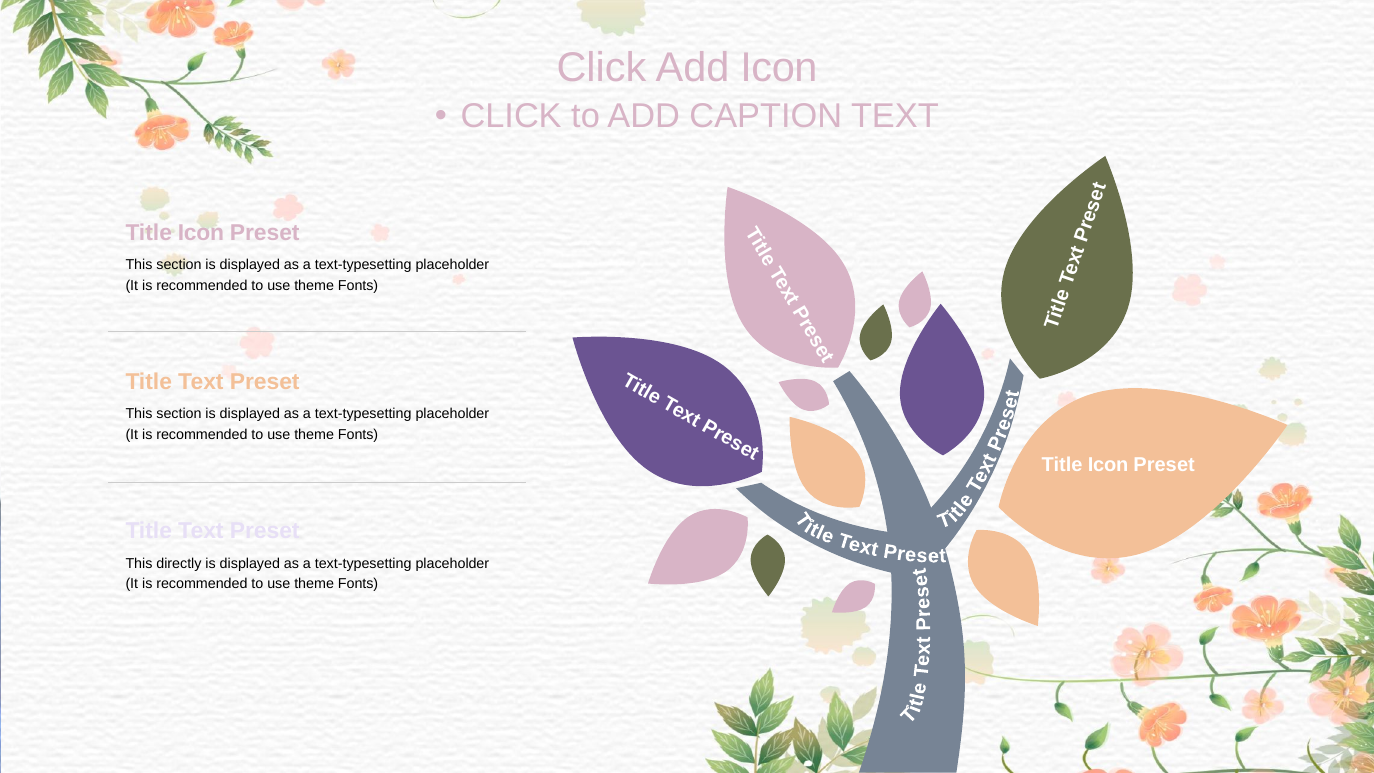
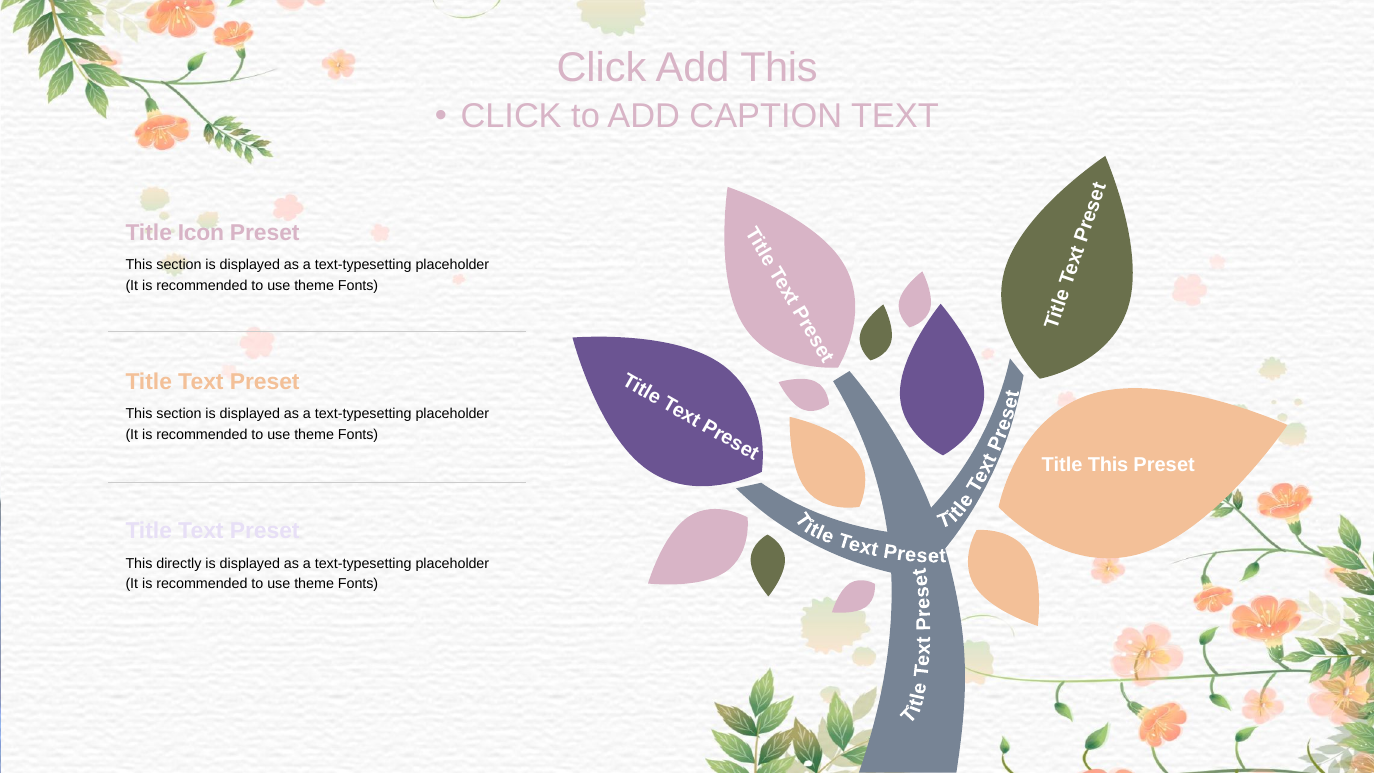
Add Icon: Icon -> This
Icon at (1108, 464): Icon -> This
